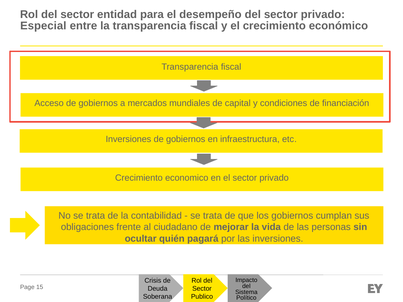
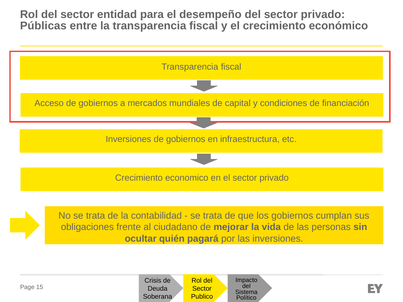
Especial: Especial -> Públicas
